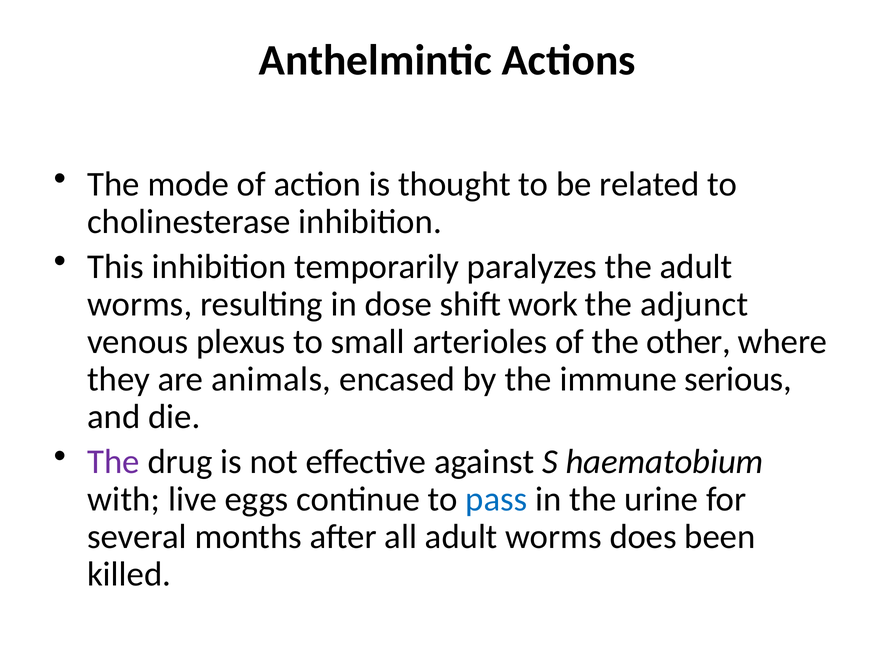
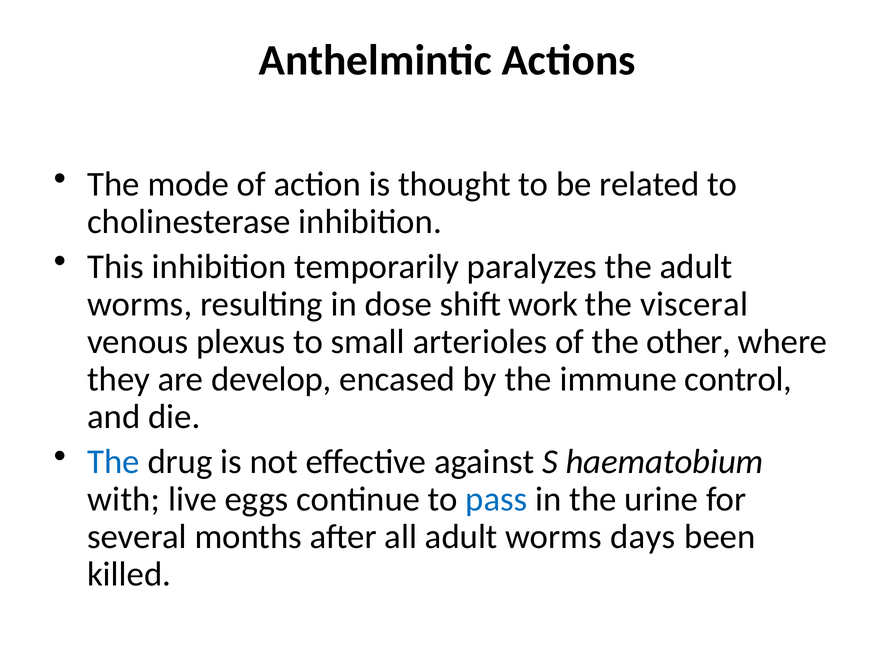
adjunct: adjunct -> visceral
animals: animals -> develop
serious: serious -> control
The at (113, 462) colour: purple -> blue
does: does -> days
